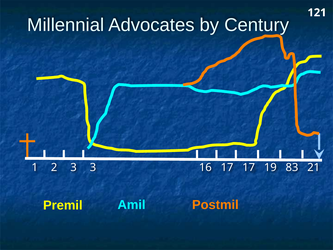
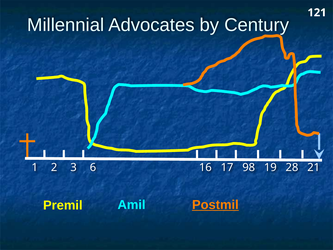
3 3: 3 -> 6
16 17: 17 -> 98
83: 83 -> 28
Postmil underline: none -> present
